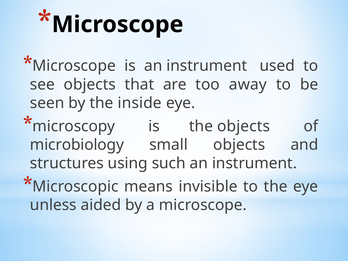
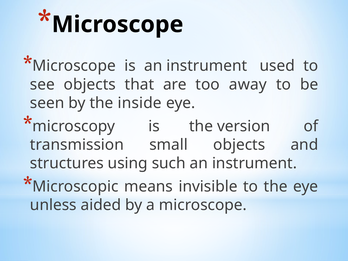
the objects: objects -> version
microbiology: microbiology -> transmission
